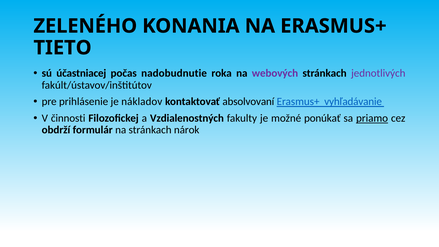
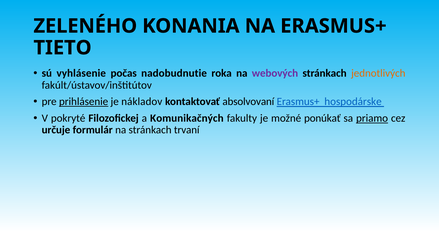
účastniacej: účastniacej -> vyhlásenie
jednotlivých colour: purple -> orange
prihlásenie underline: none -> present
vyhľadávanie: vyhľadávanie -> hospodárske
činnosti: činnosti -> pokryté
Vzdialenostných: Vzdialenostných -> Komunikačných
obdrží: obdrží -> určuje
nárok: nárok -> trvaní
